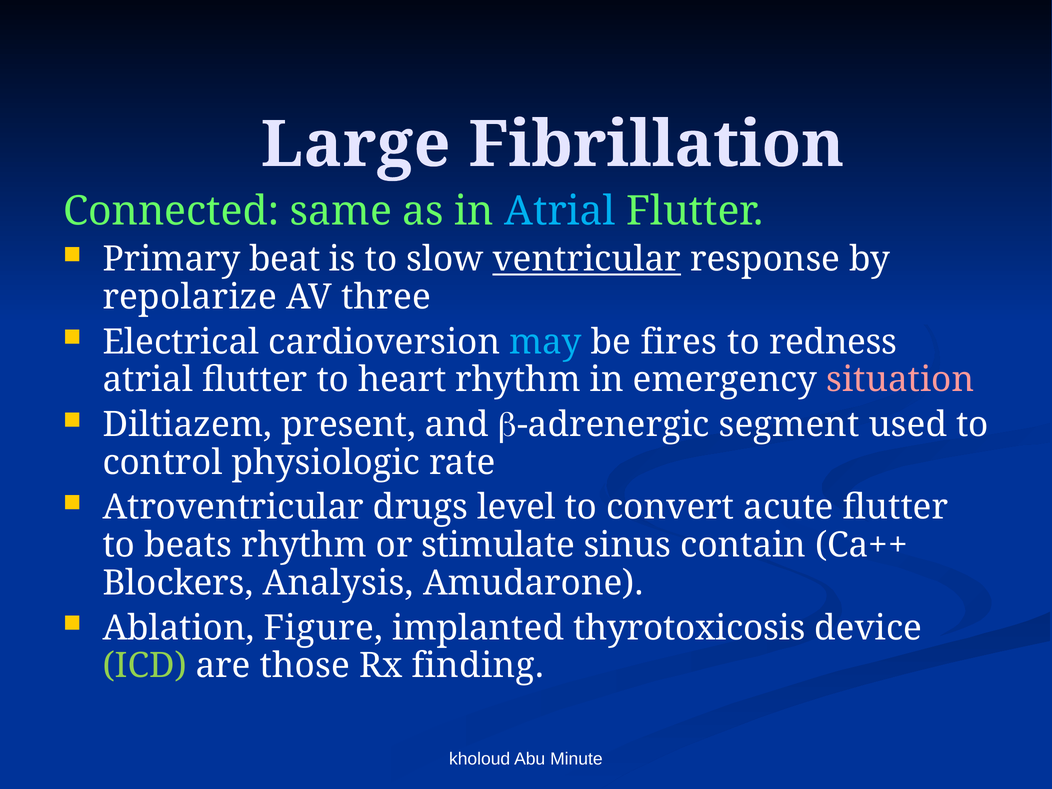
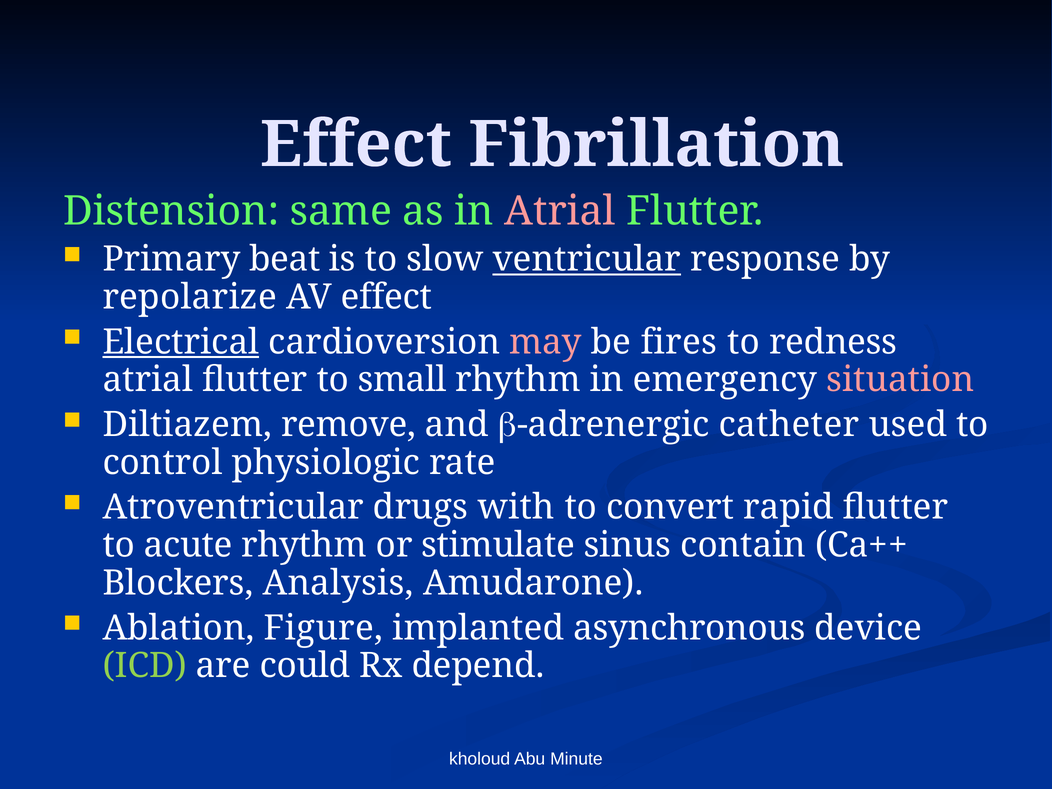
Large at (356, 145): Large -> Effect
Connected: Connected -> Distension
Atrial at (560, 211) colour: light blue -> pink
AV three: three -> effect
Electrical underline: none -> present
may colour: light blue -> pink
heart: heart -> small
present: present -> remove
segment: segment -> catheter
level: level -> with
acute: acute -> rapid
beats: beats -> acute
thyrotoxicosis: thyrotoxicosis -> asynchronous
those: those -> could
finding: finding -> depend
